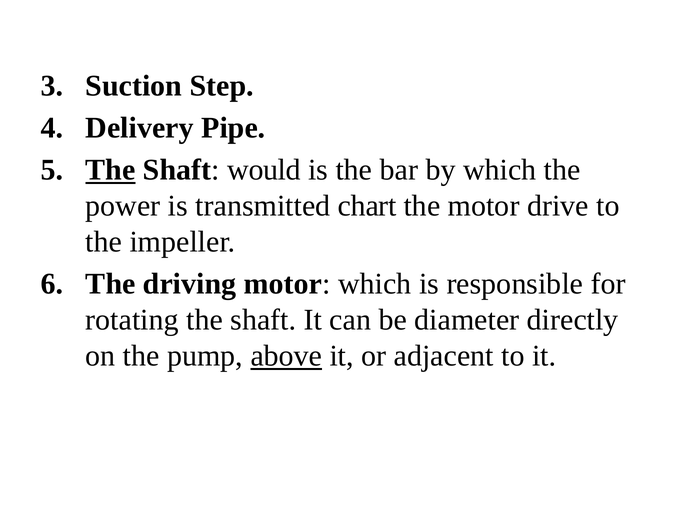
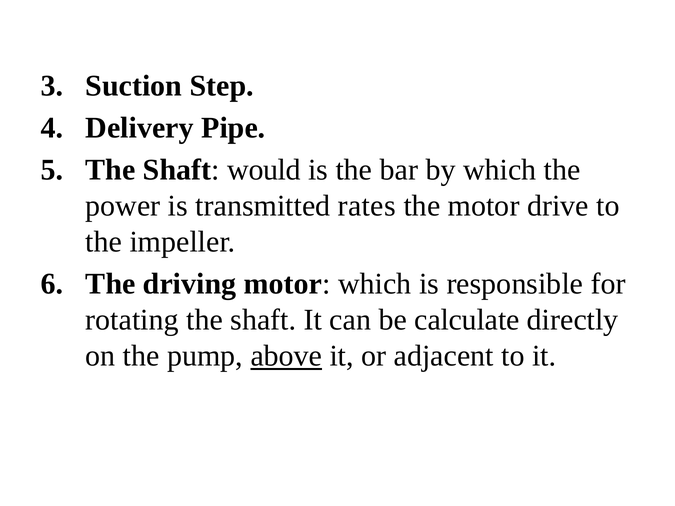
The at (110, 170) underline: present -> none
chart: chart -> rates
diameter: diameter -> calculate
